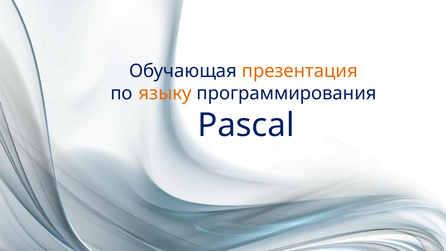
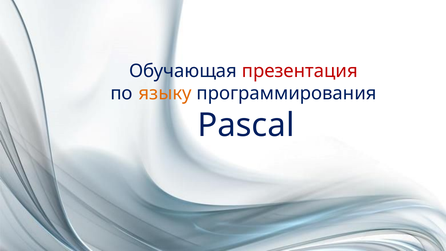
презентация colour: orange -> red
